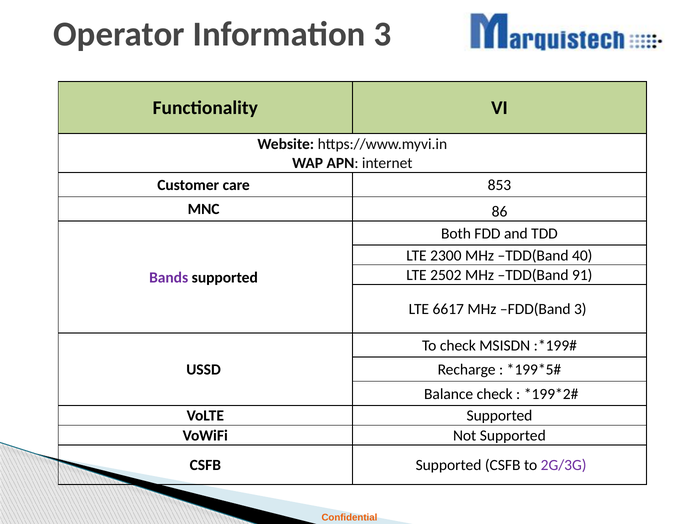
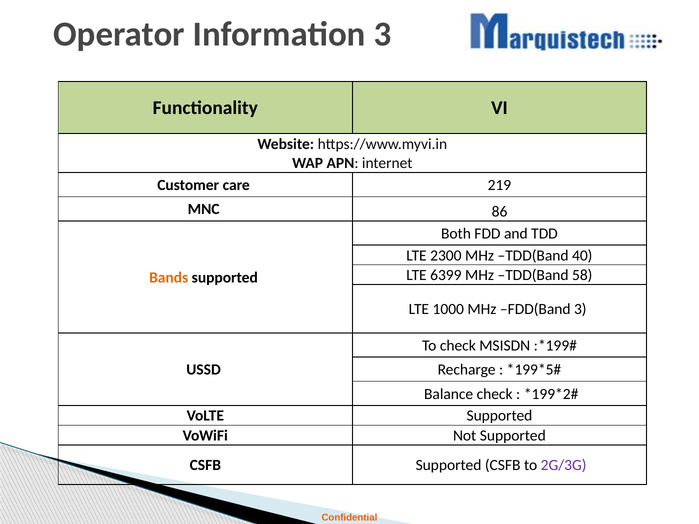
853: 853 -> 219
2502: 2502 -> 6399
91: 91 -> 58
Bands colour: purple -> orange
6617: 6617 -> 1000
